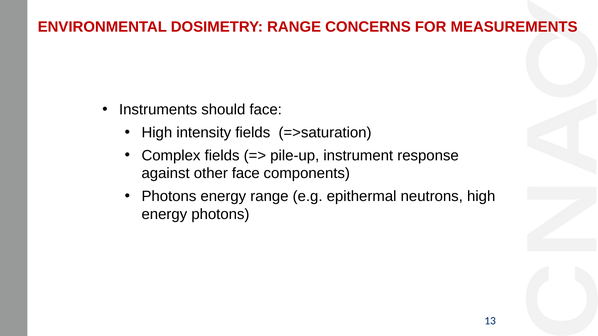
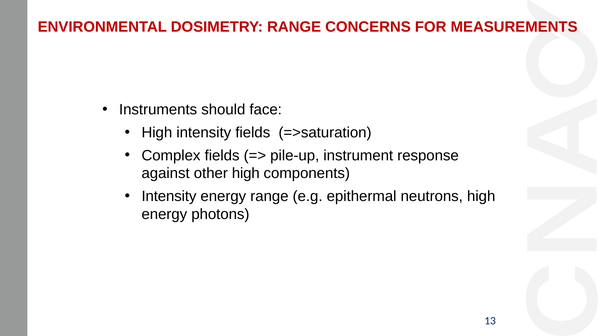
other face: face -> high
Photons at (169, 196): Photons -> Intensity
